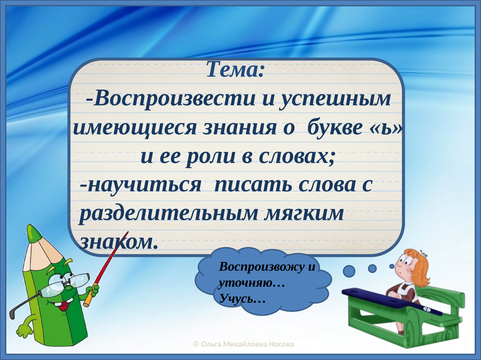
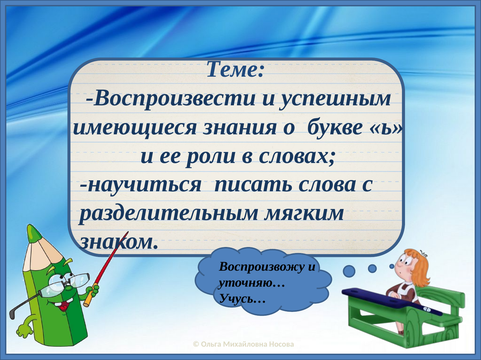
Тема: Тема -> Теме
